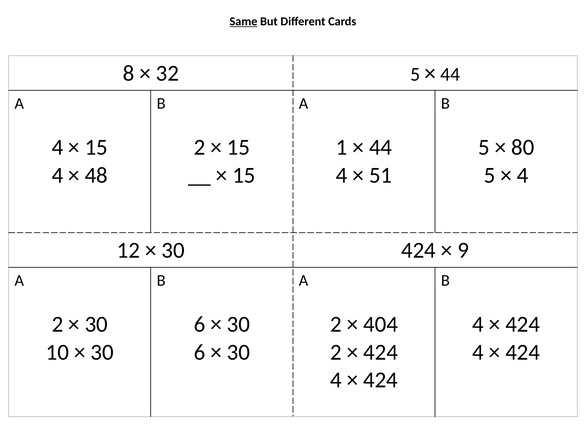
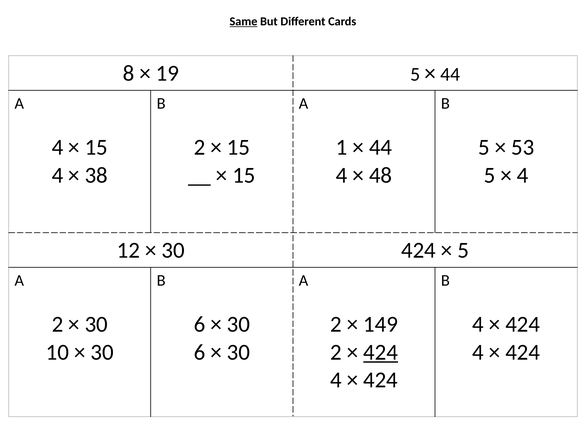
32: 32 -> 19
80: 80 -> 53
48: 48 -> 38
51: 51 -> 48
9 at (463, 250): 9 -> 5
404: 404 -> 149
424 at (381, 352) underline: none -> present
